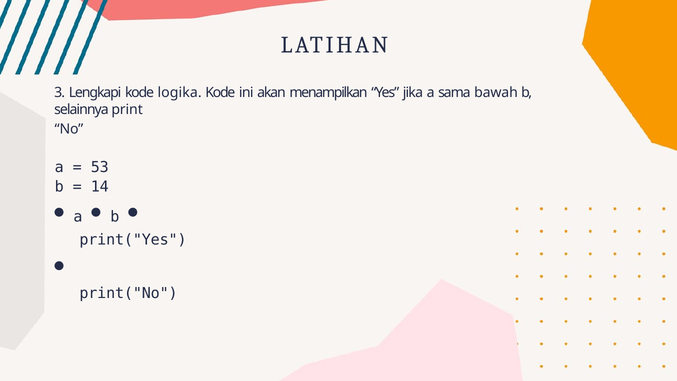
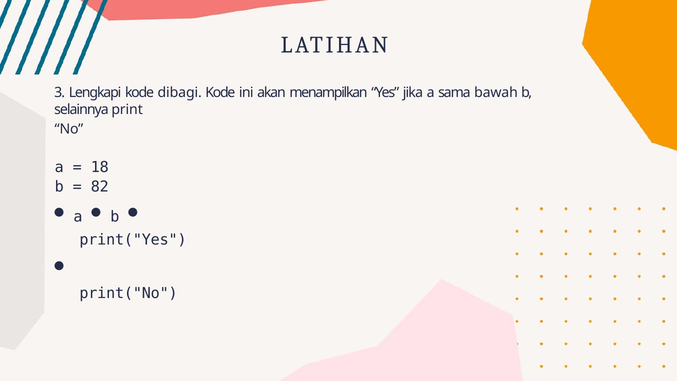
logika: logika -> dibagi
53: 53 -> 18
14: 14 -> 82
